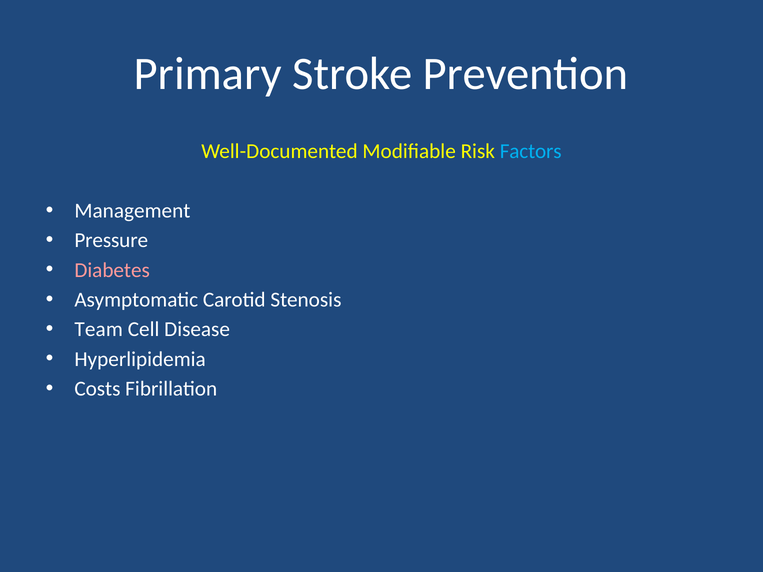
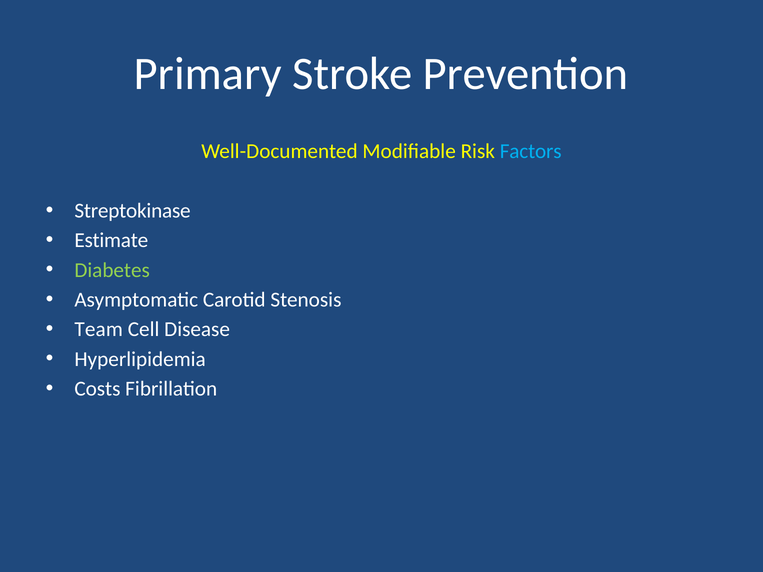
Management: Management -> Streptokinase
Pressure: Pressure -> Estimate
Diabetes colour: pink -> light green
